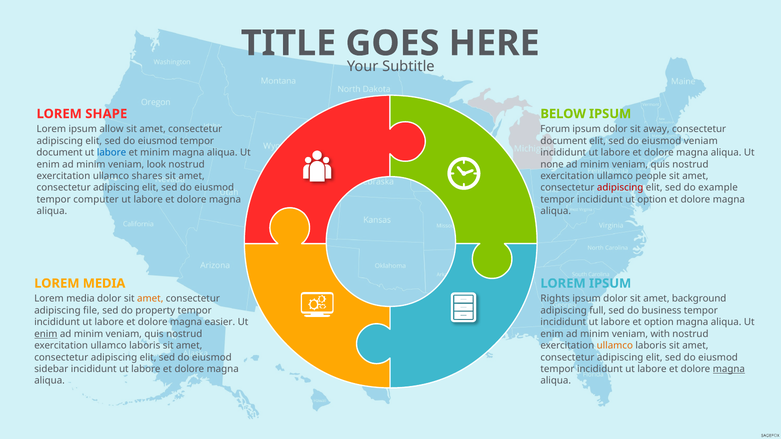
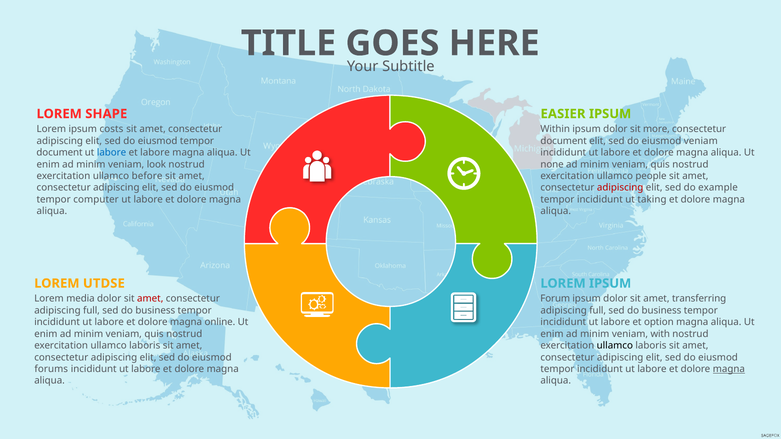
BELOW: BELOW -> EASIER
allow: allow -> costs
Forum: Forum -> Within
away: away -> more
et minim: minim -> labore
shares: shares -> before
ut option: option -> taking
MEDIA at (104, 284): MEDIA -> UTDSE
amet at (150, 299) colour: orange -> red
Rights: Rights -> Forum
background: background -> transferring
file at (91, 311): file -> full
property at (155, 311): property -> business
easier: easier -> online
enim at (46, 334) underline: present -> none
ullamco at (615, 346) colour: orange -> black
sidebar: sidebar -> forums
